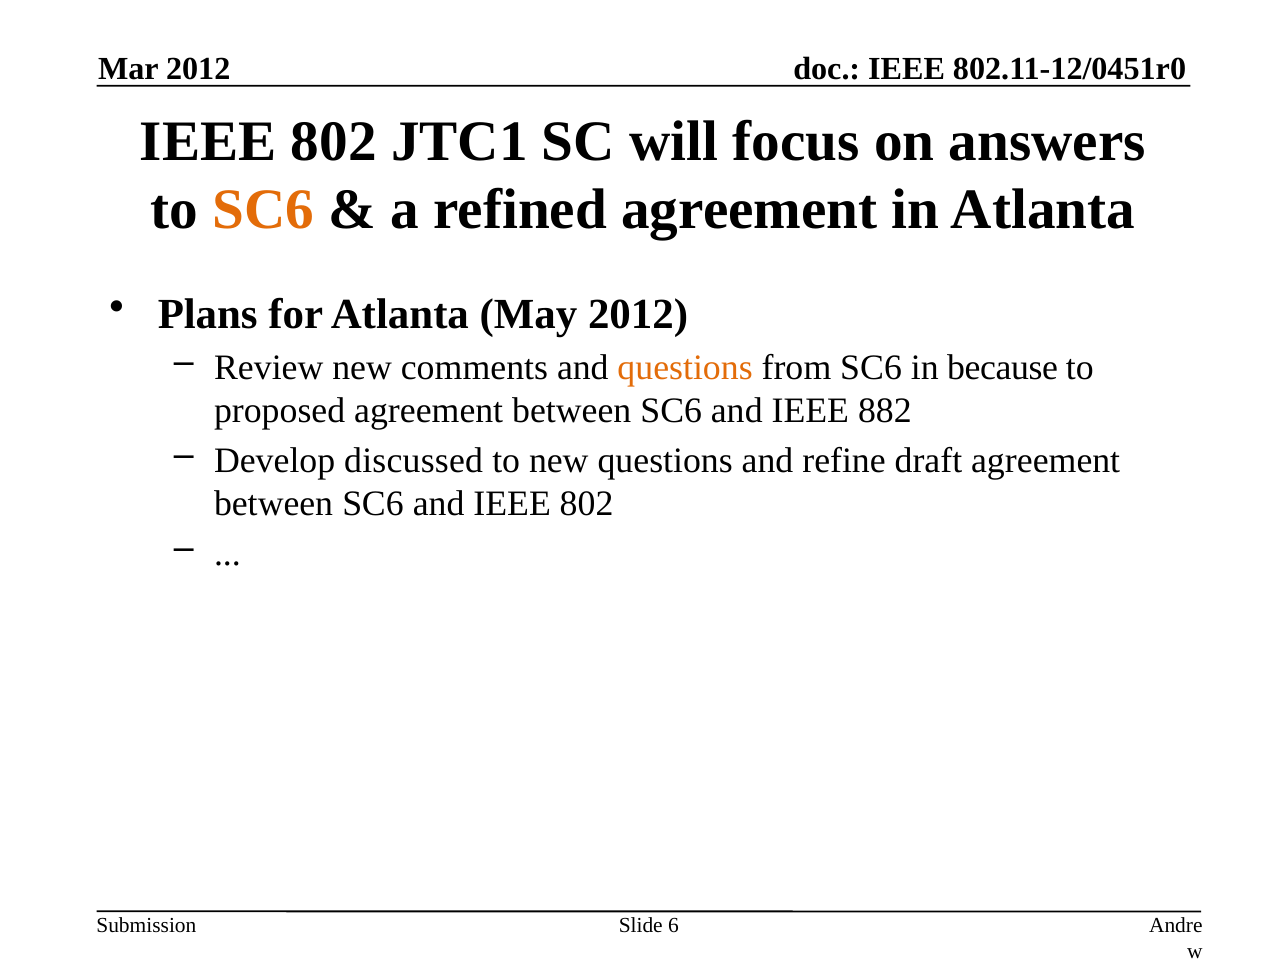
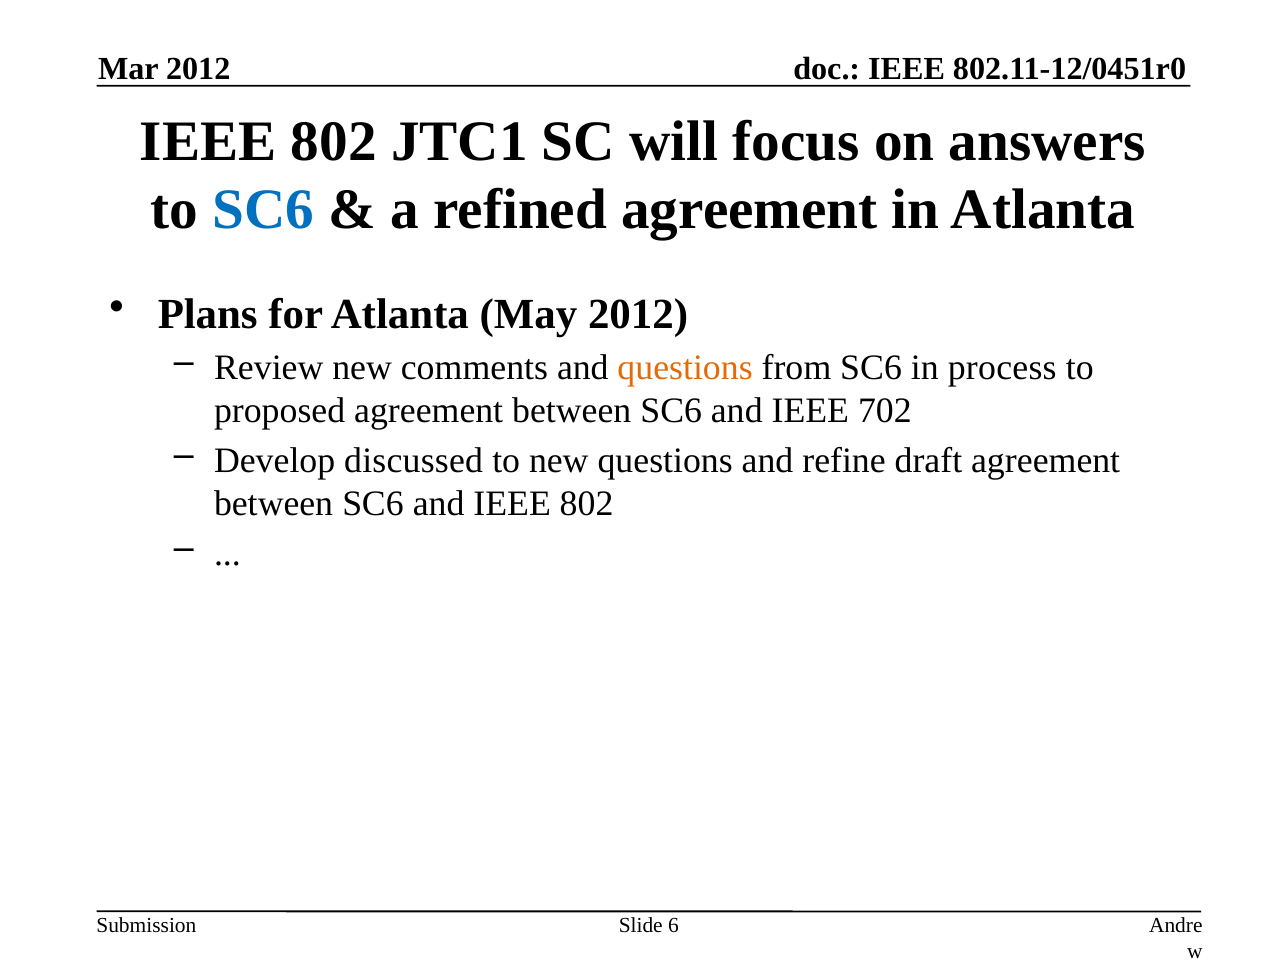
SC6 at (263, 210) colour: orange -> blue
because: because -> process
882: 882 -> 702
